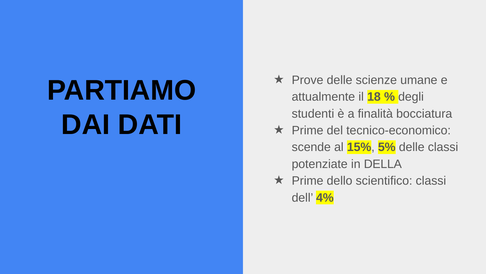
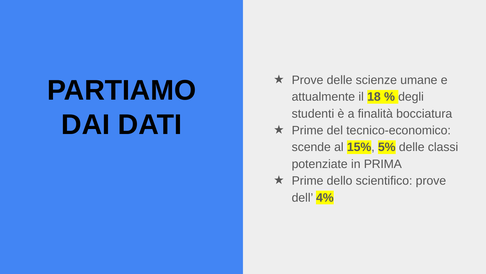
DELLA: DELLA -> PRIMA
scientifico classi: classi -> prove
